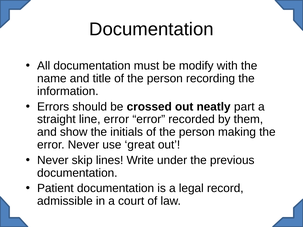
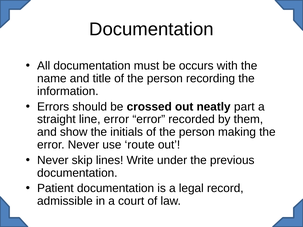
modify: modify -> occurs
great: great -> route
